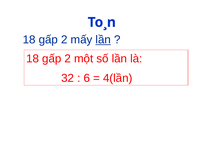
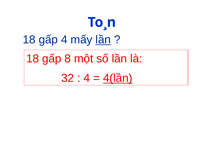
2 at (64, 40): 2 -> 4
2 at (68, 59): 2 -> 8
6 at (87, 78): 6 -> 4
4(lần underline: none -> present
